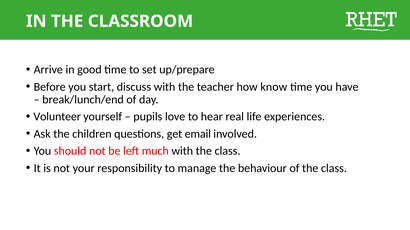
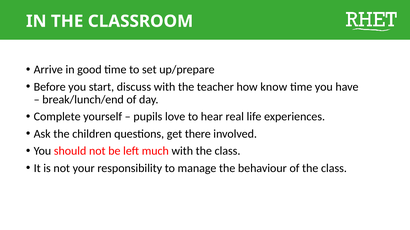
Volunteer: Volunteer -> Complete
email: email -> there
